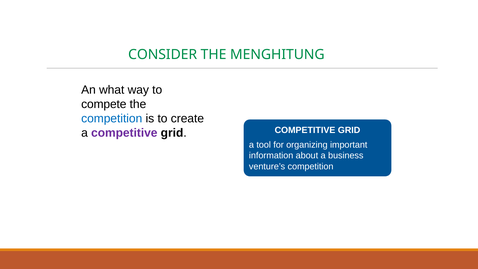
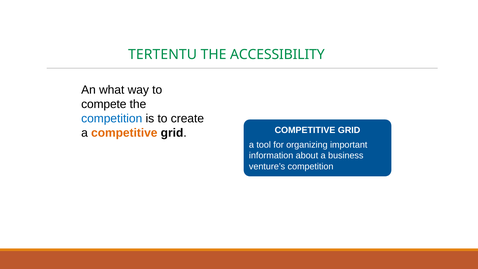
CONSIDER: CONSIDER -> TERTENTU
MENGHITUNG: MENGHITUNG -> ACCESSIBILITY
competitive at (124, 133) colour: purple -> orange
